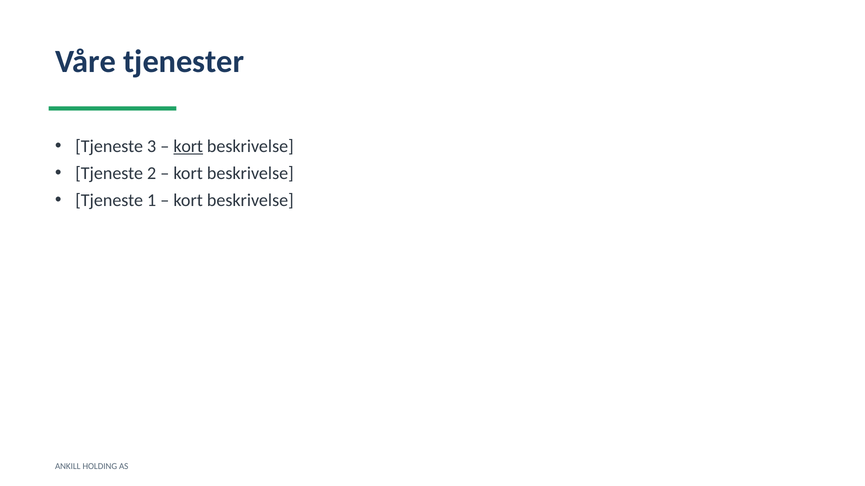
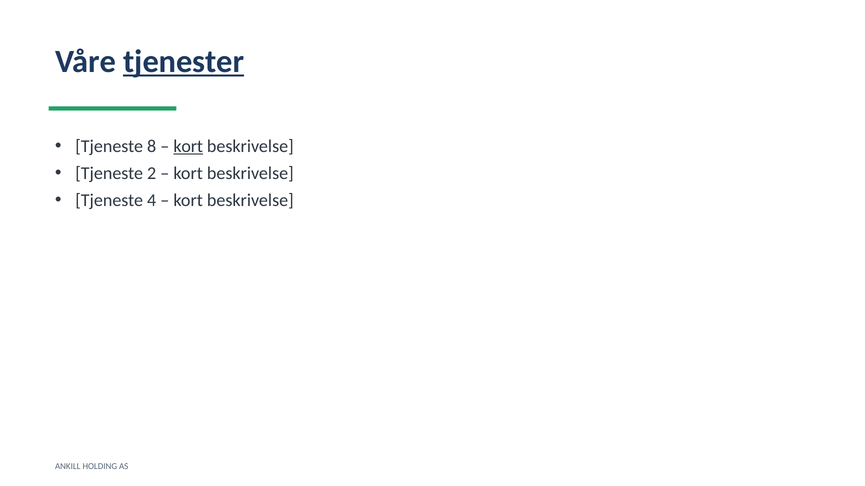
tjenester underline: none -> present
3: 3 -> 8
1: 1 -> 4
